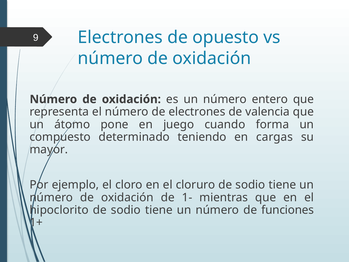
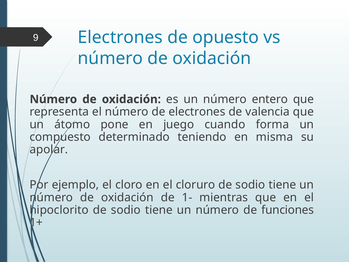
cargas: cargas -> misma
mayor: mayor -> apolar
